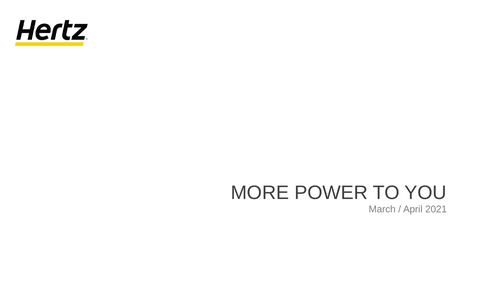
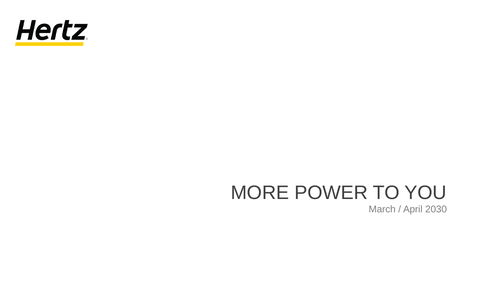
2021: 2021 -> 2030
